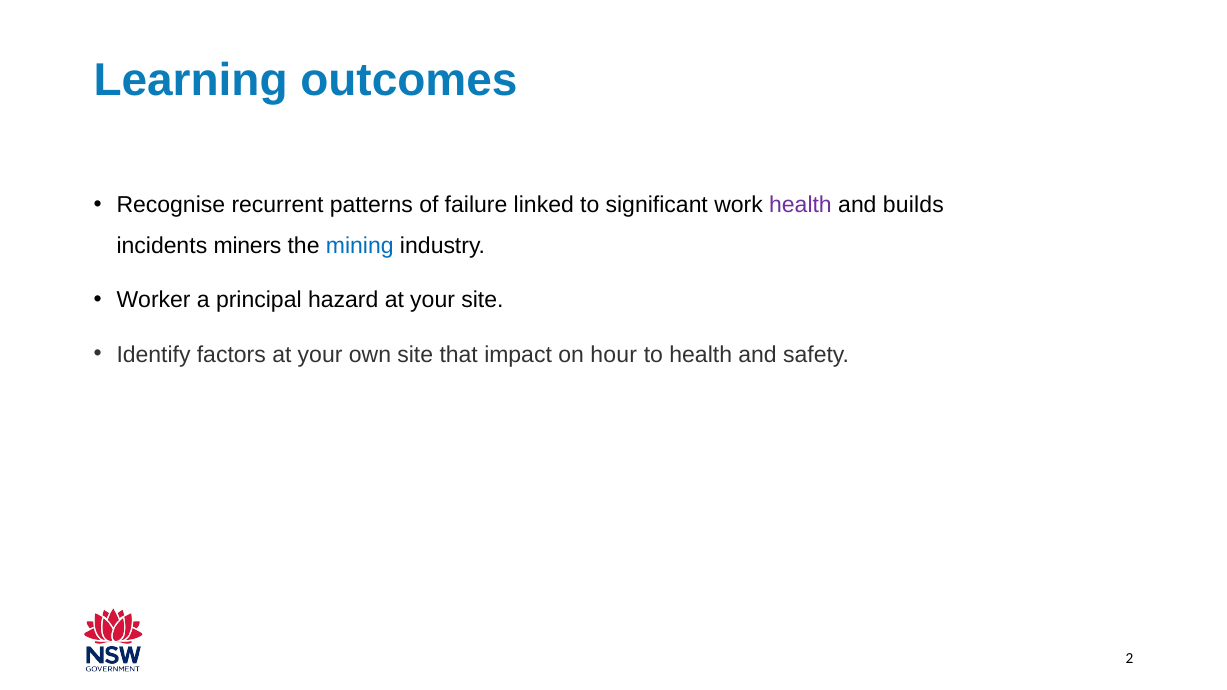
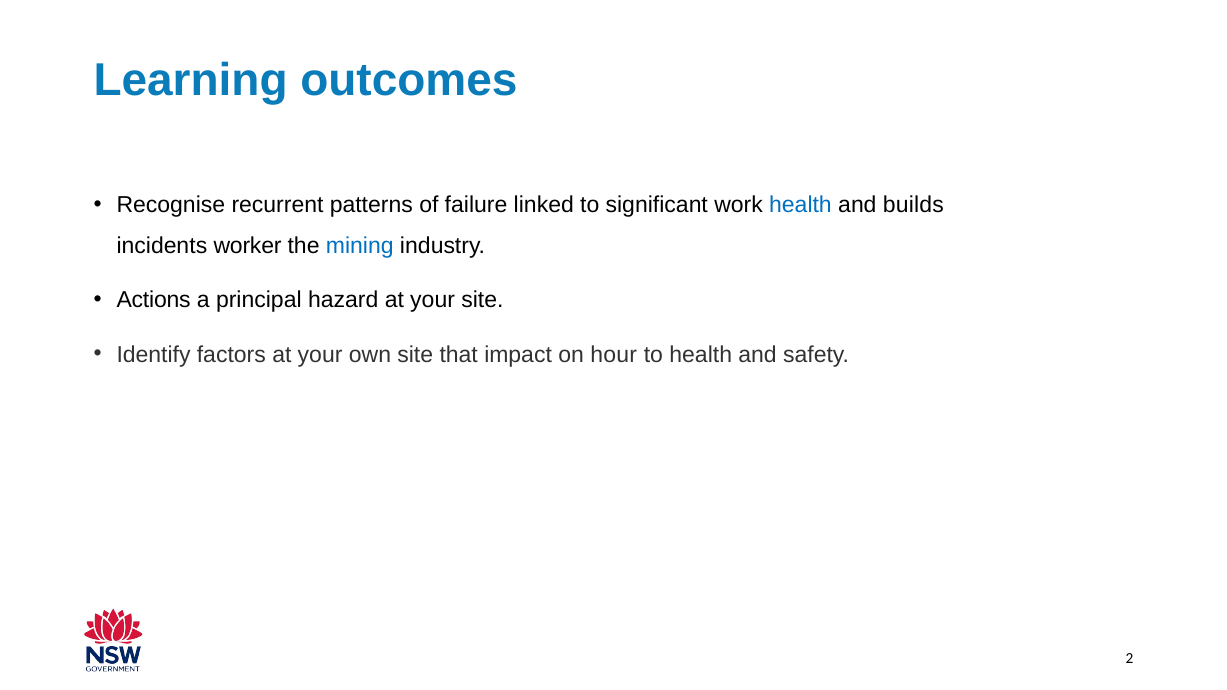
health at (800, 205) colour: purple -> blue
miners: miners -> worker
Worker: Worker -> Actions
